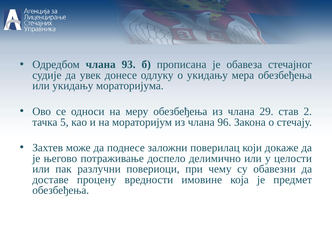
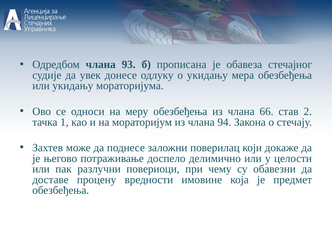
29: 29 -> 66
5: 5 -> 1
96: 96 -> 94
